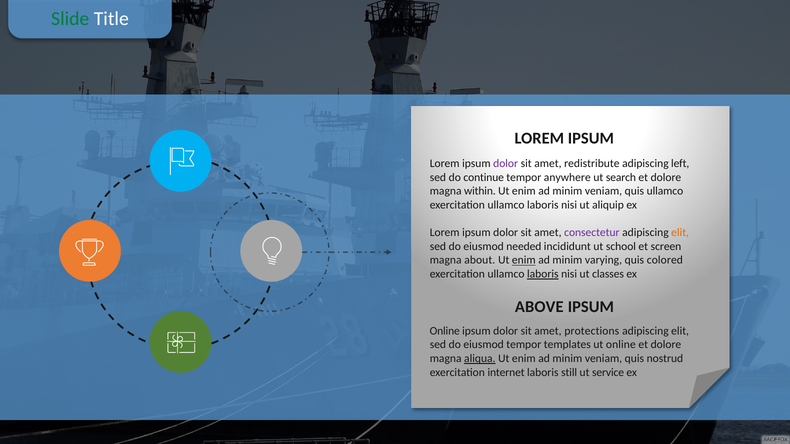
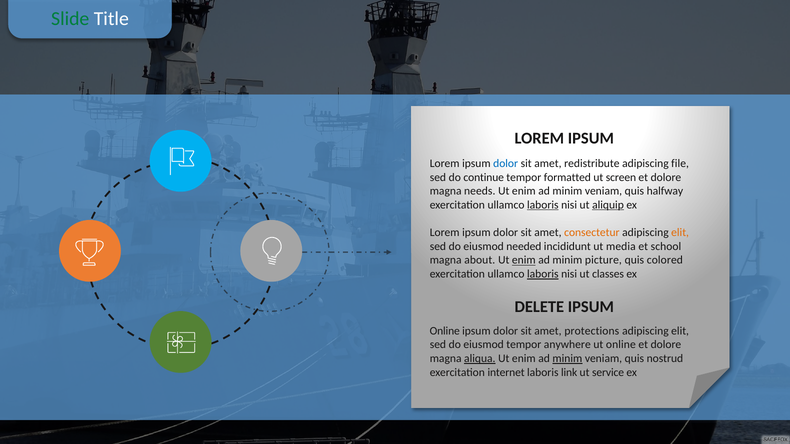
dolor at (506, 164) colour: purple -> blue
left: left -> file
anywhere: anywhere -> formatted
search: search -> screen
within: within -> needs
quis ullamco: ullamco -> halfway
laboris at (543, 205) underline: none -> present
aliquip underline: none -> present
consectetur colour: purple -> orange
school: school -> media
screen: screen -> school
varying: varying -> picture
ABOVE: ABOVE -> DELETE
templates: templates -> anywhere
minim at (567, 359) underline: none -> present
still: still -> link
